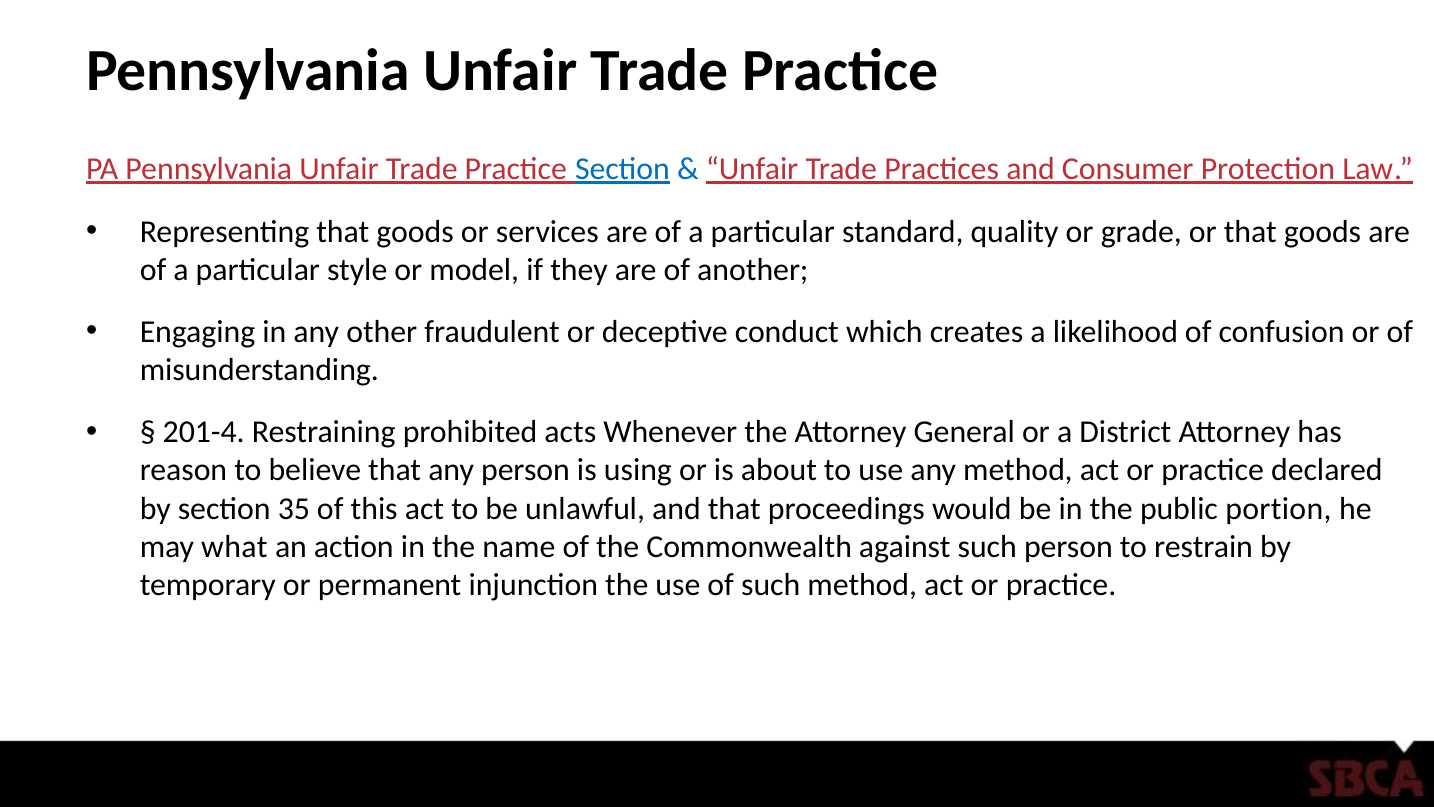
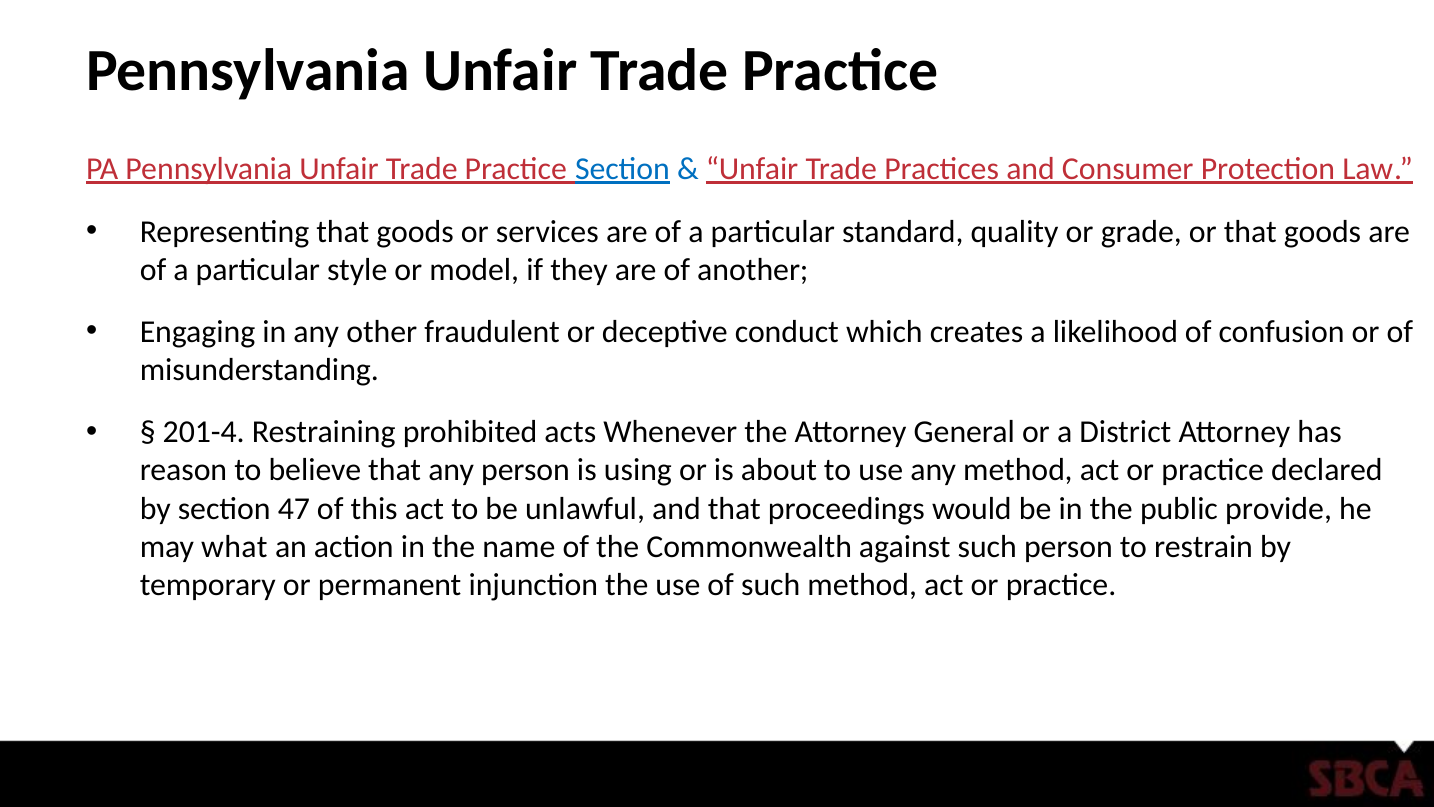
35: 35 -> 47
portion: portion -> provide
